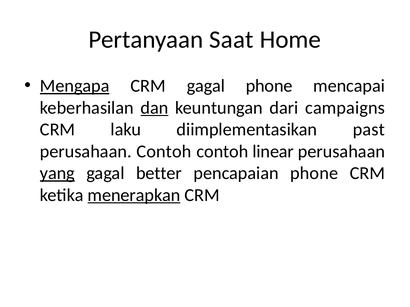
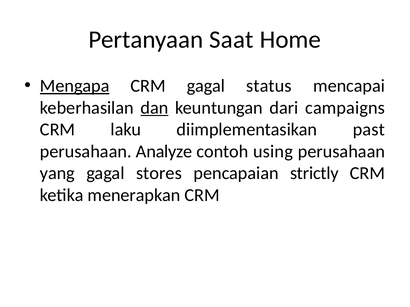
gagal phone: phone -> status
perusahaan Contoh: Contoh -> Analyze
linear: linear -> using
yang underline: present -> none
better: better -> stores
pencapaian phone: phone -> strictly
menerapkan underline: present -> none
